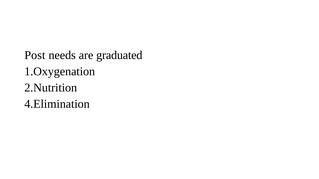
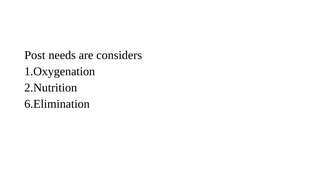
graduated: graduated -> considers
4.Elimination: 4.Elimination -> 6.Elimination
